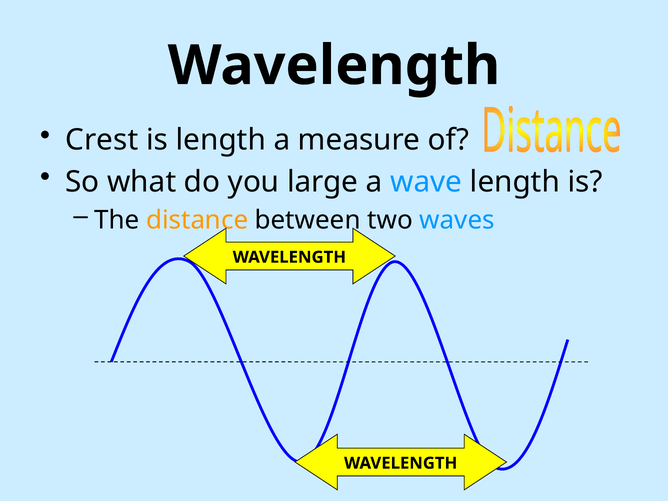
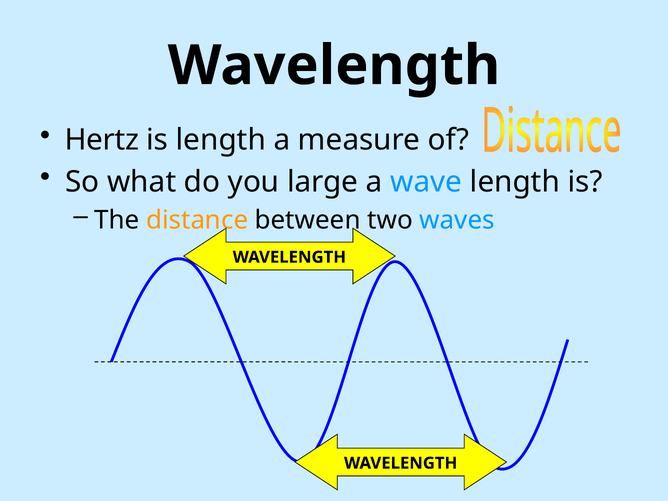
Crest: Crest -> Hertz
